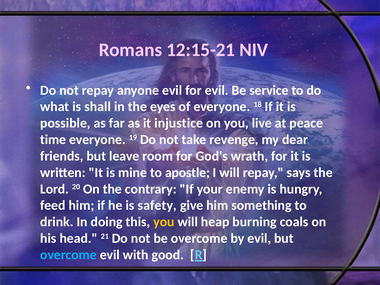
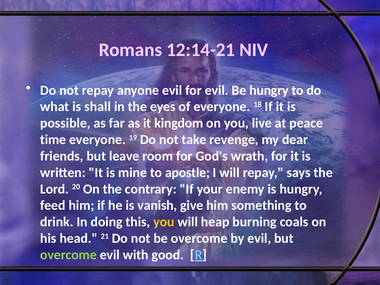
12:15-21: 12:15-21 -> 12:14-21
Be service: service -> hungry
injustice: injustice -> kingdom
safety: safety -> vanish
overcome at (68, 255) colour: light blue -> light green
